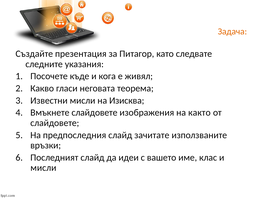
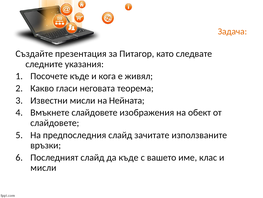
Изисква: Изисква -> Нейната
както: както -> обект
да идеи: идеи -> къде
